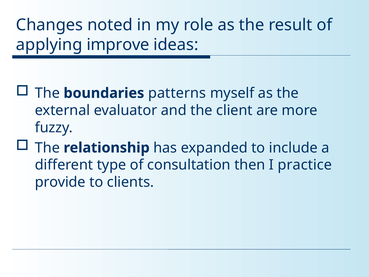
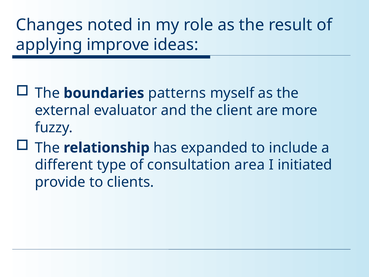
then: then -> area
practice: practice -> initiated
